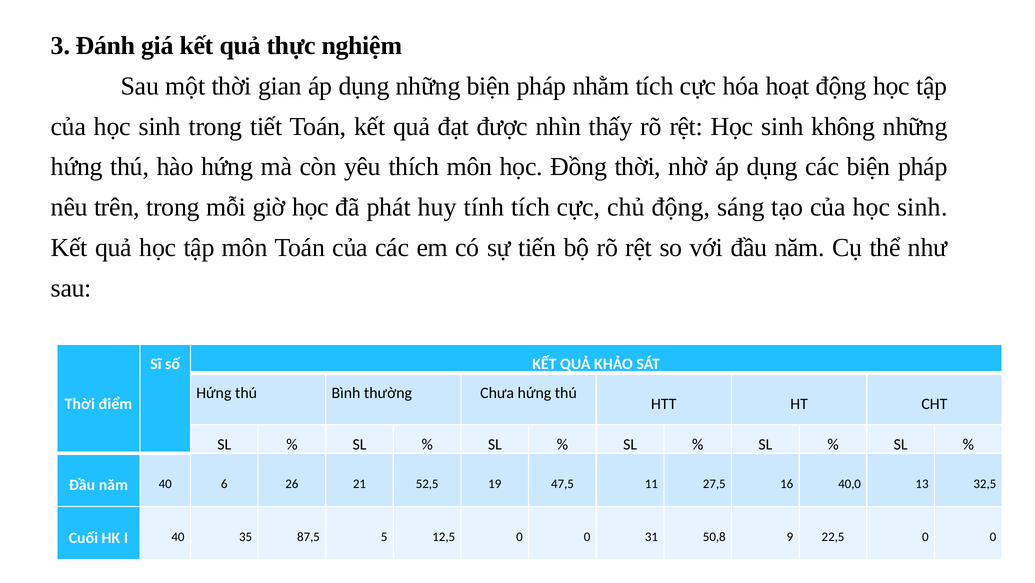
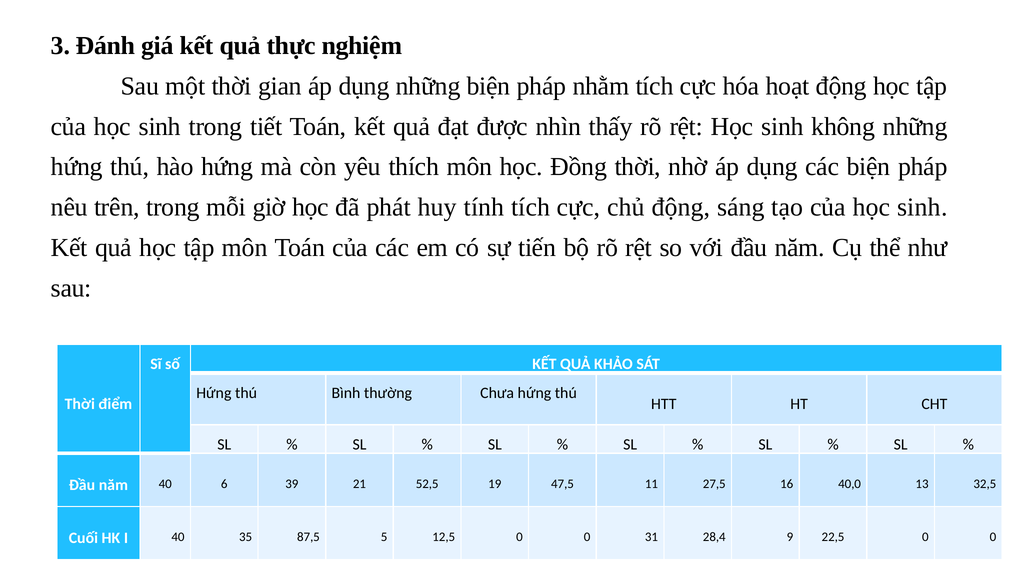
26: 26 -> 39
50,8: 50,8 -> 28,4
